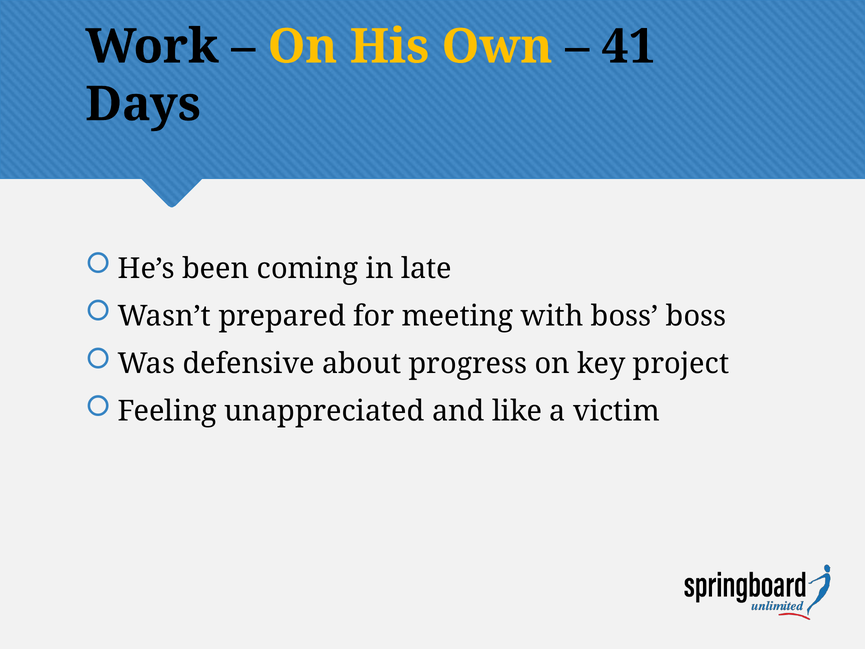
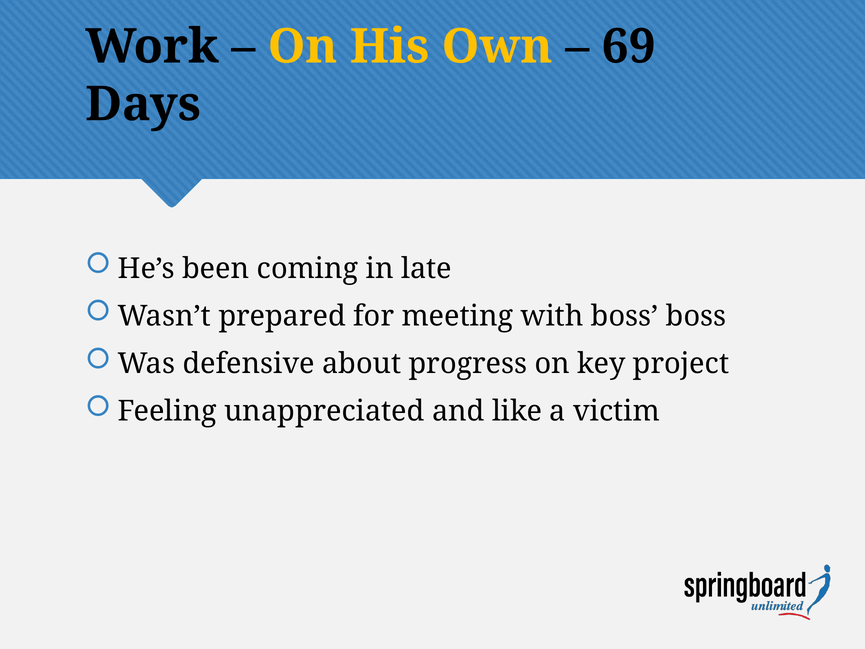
41: 41 -> 69
